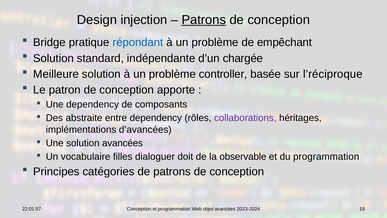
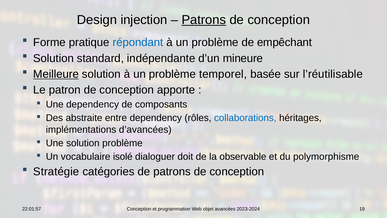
Bridge: Bridge -> Forme
chargée: chargée -> mineure
Meilleure underline: none -> present
controller: controller -> temporel
l’réciproque: l’réciproque -> l’réutilisable
collaborations colour: purple -> blue
solution avancées: avancées -> problème
filles: filles -> isolé
du programmation: programmation -> polymorphisme
Principes: Principes -> Stratégie
